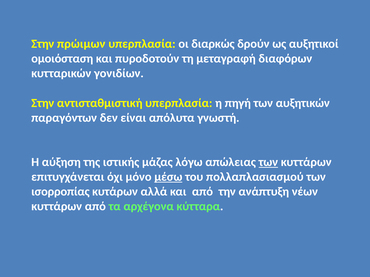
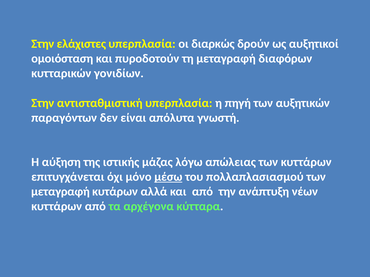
πρώιμων: πρώιμων -> ελάχιστες
των at (268, 162) underline: present -> none
ισορροπίας at (60, 192): ισορροπίας -> μεταγραφή
